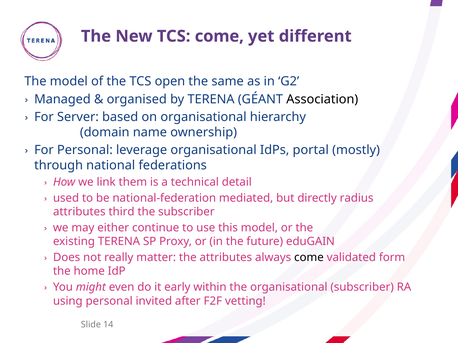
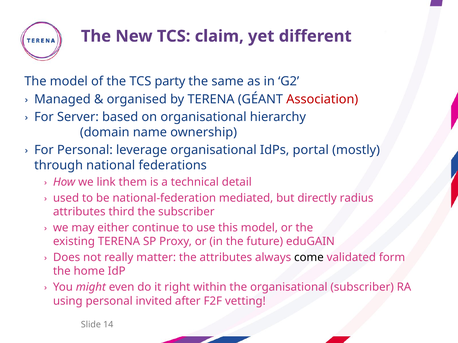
TCS come: come -> claim
open: open -> party
Association colour: black -> red
early: early -> right
